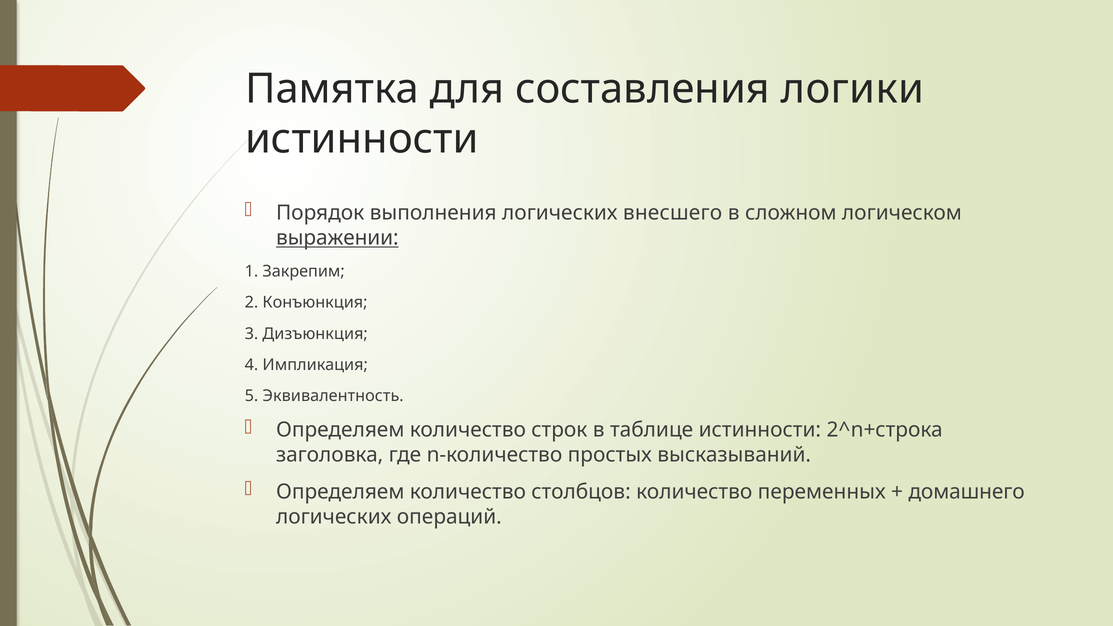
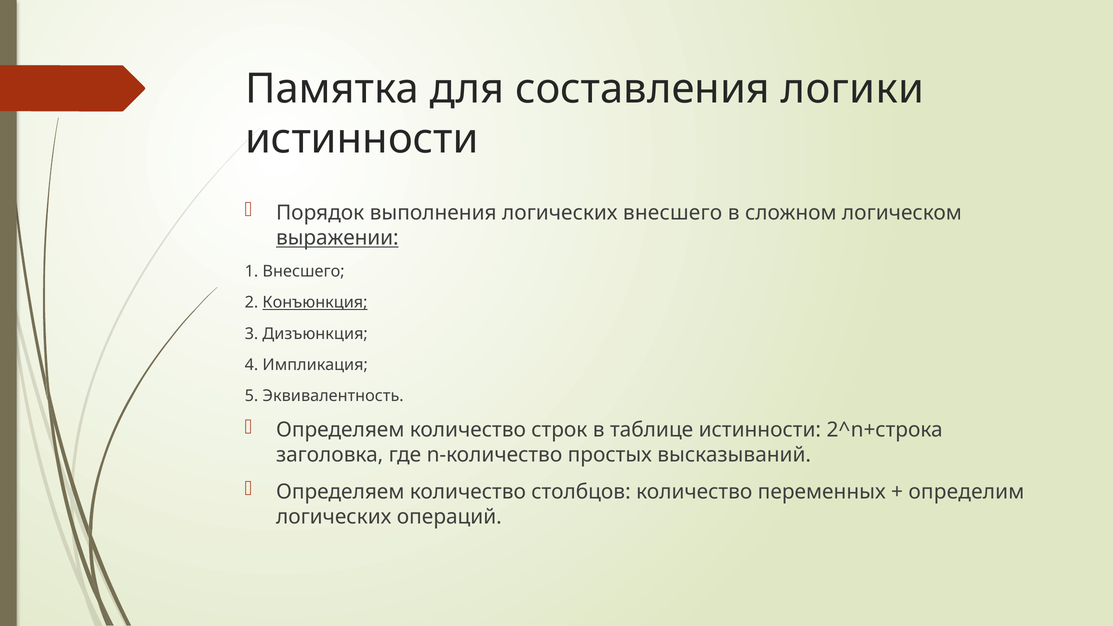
1 Закрепим: Закрепим -> Внесшего
Конъюнкция underline: none -> present
домашнего: домашнего -> определим
